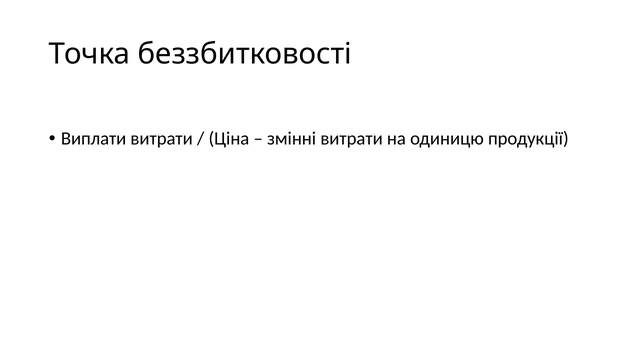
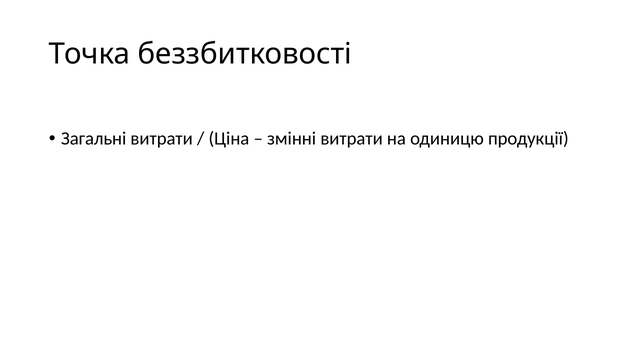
Виплати: Виплати -> Загальні
